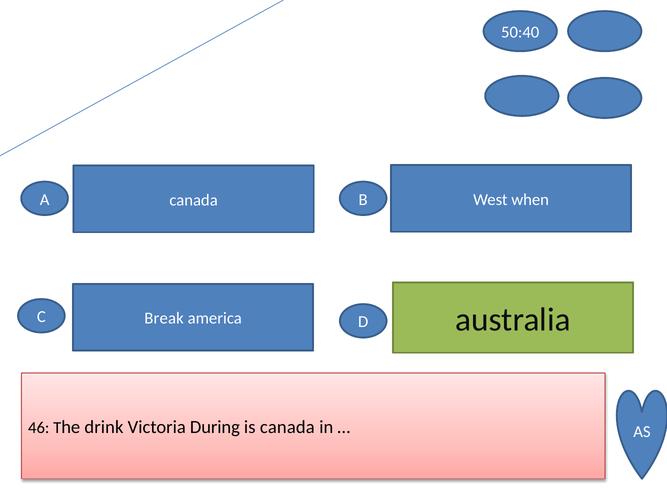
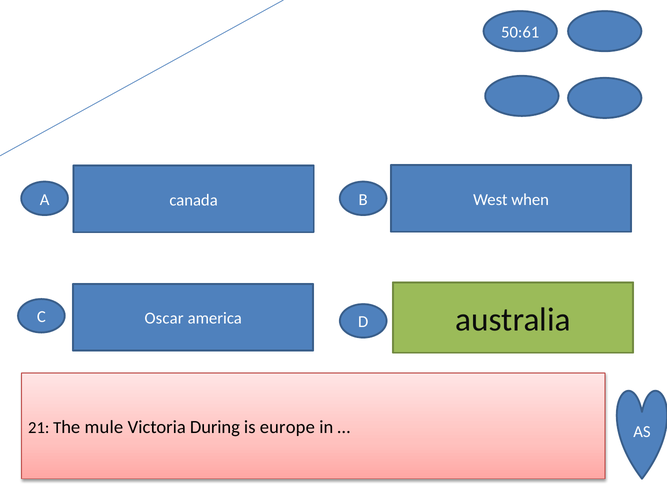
50:40: 50:40 -> 50:61
Break: Break -> Oscar
46: 46 -> 21
drink: drink -> mule
is canada: canada -> europe
